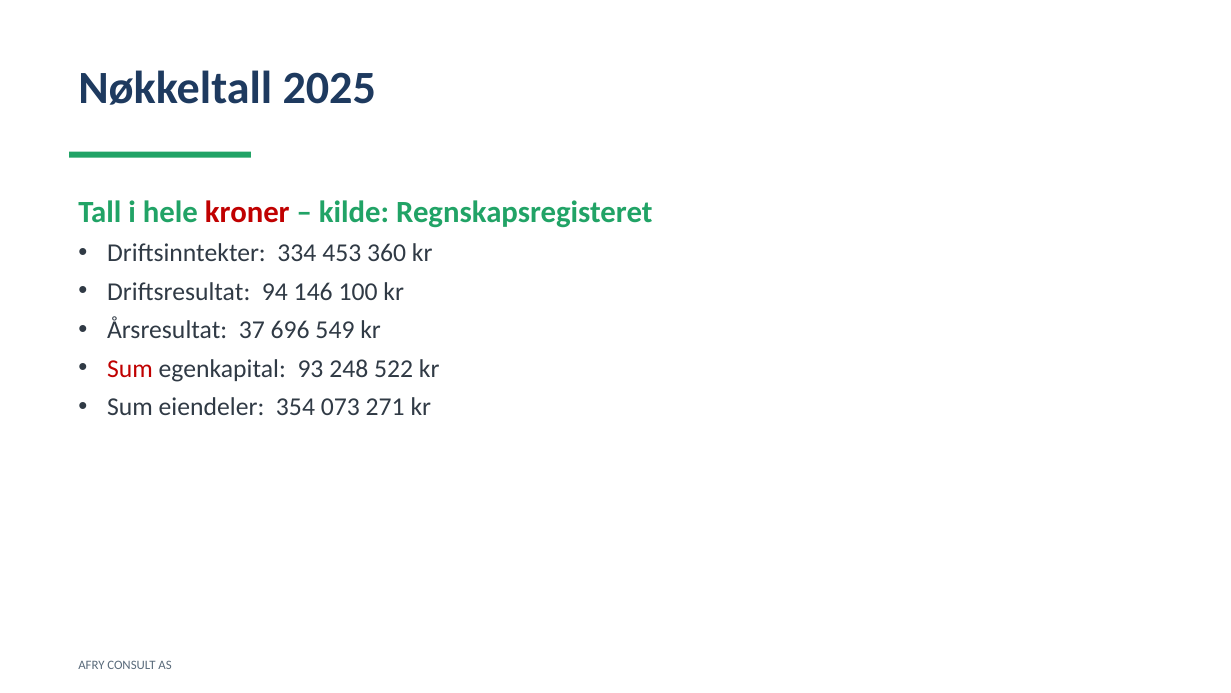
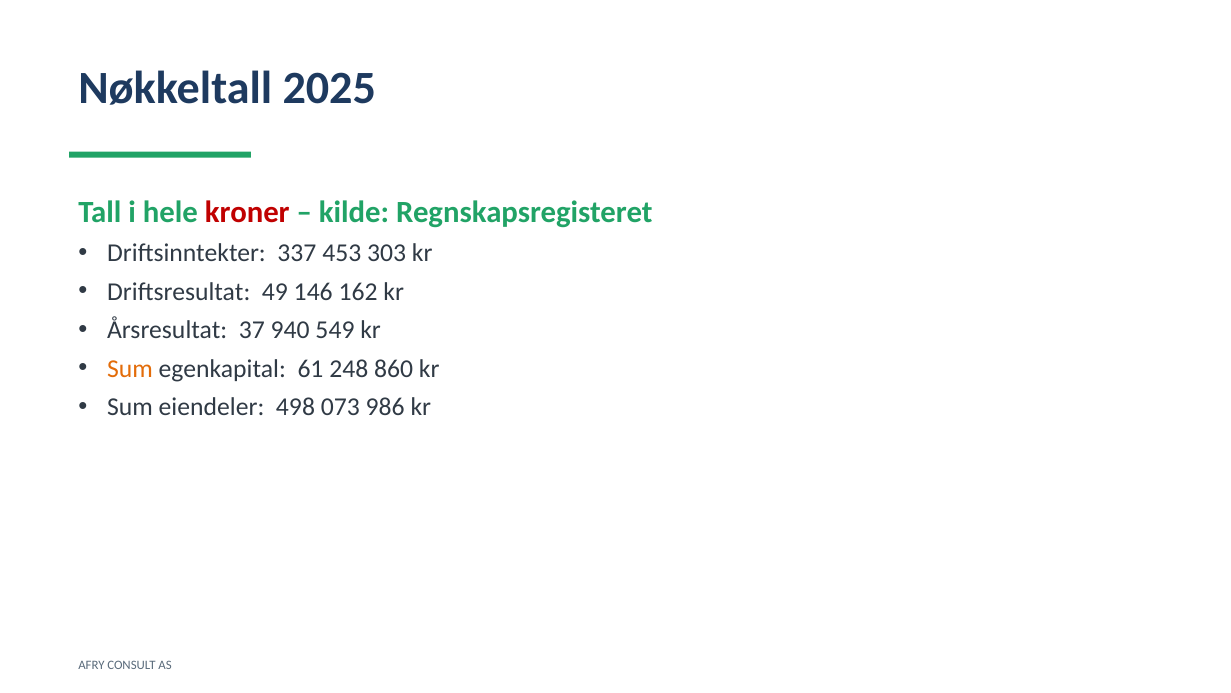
334: 334 -> 337
360: 360 -> 303
94: 94 -> 49
100: 100 -> 162
696: 696 -> 940
Sum at (130, 369) colour: red -> orange
93: 93 -> 61
522: 522 -> 860
354: 354 -> 498
271: 271 -> 986
